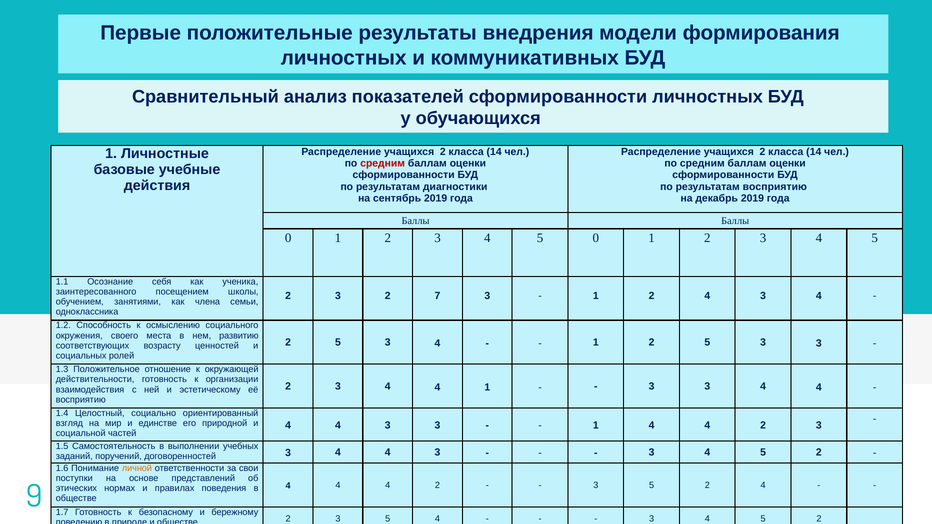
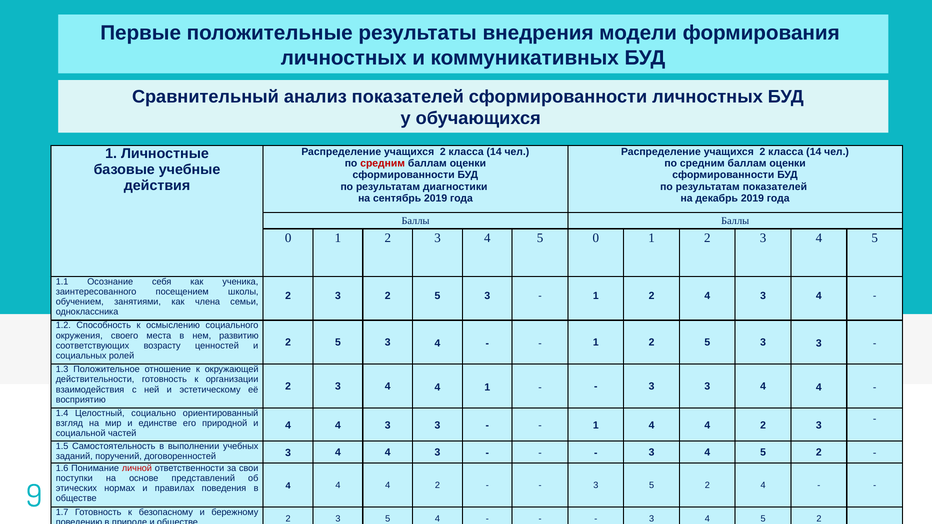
результатам восприятию: восприятию -> показателей
3 2 7: 7 -> 5
личной colour: orange -> red
